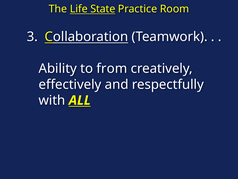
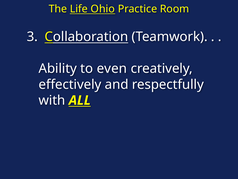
State: State -> Ohio
from: from -> even
